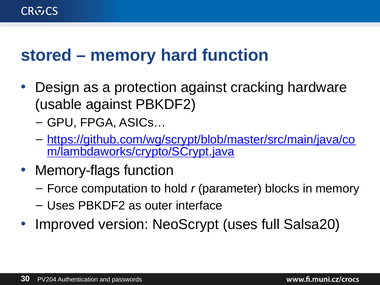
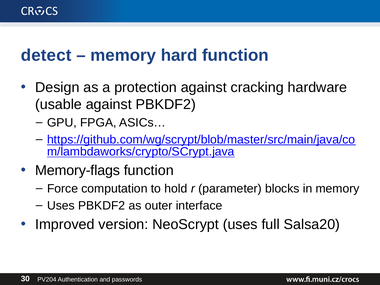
stored: stored -> detect
